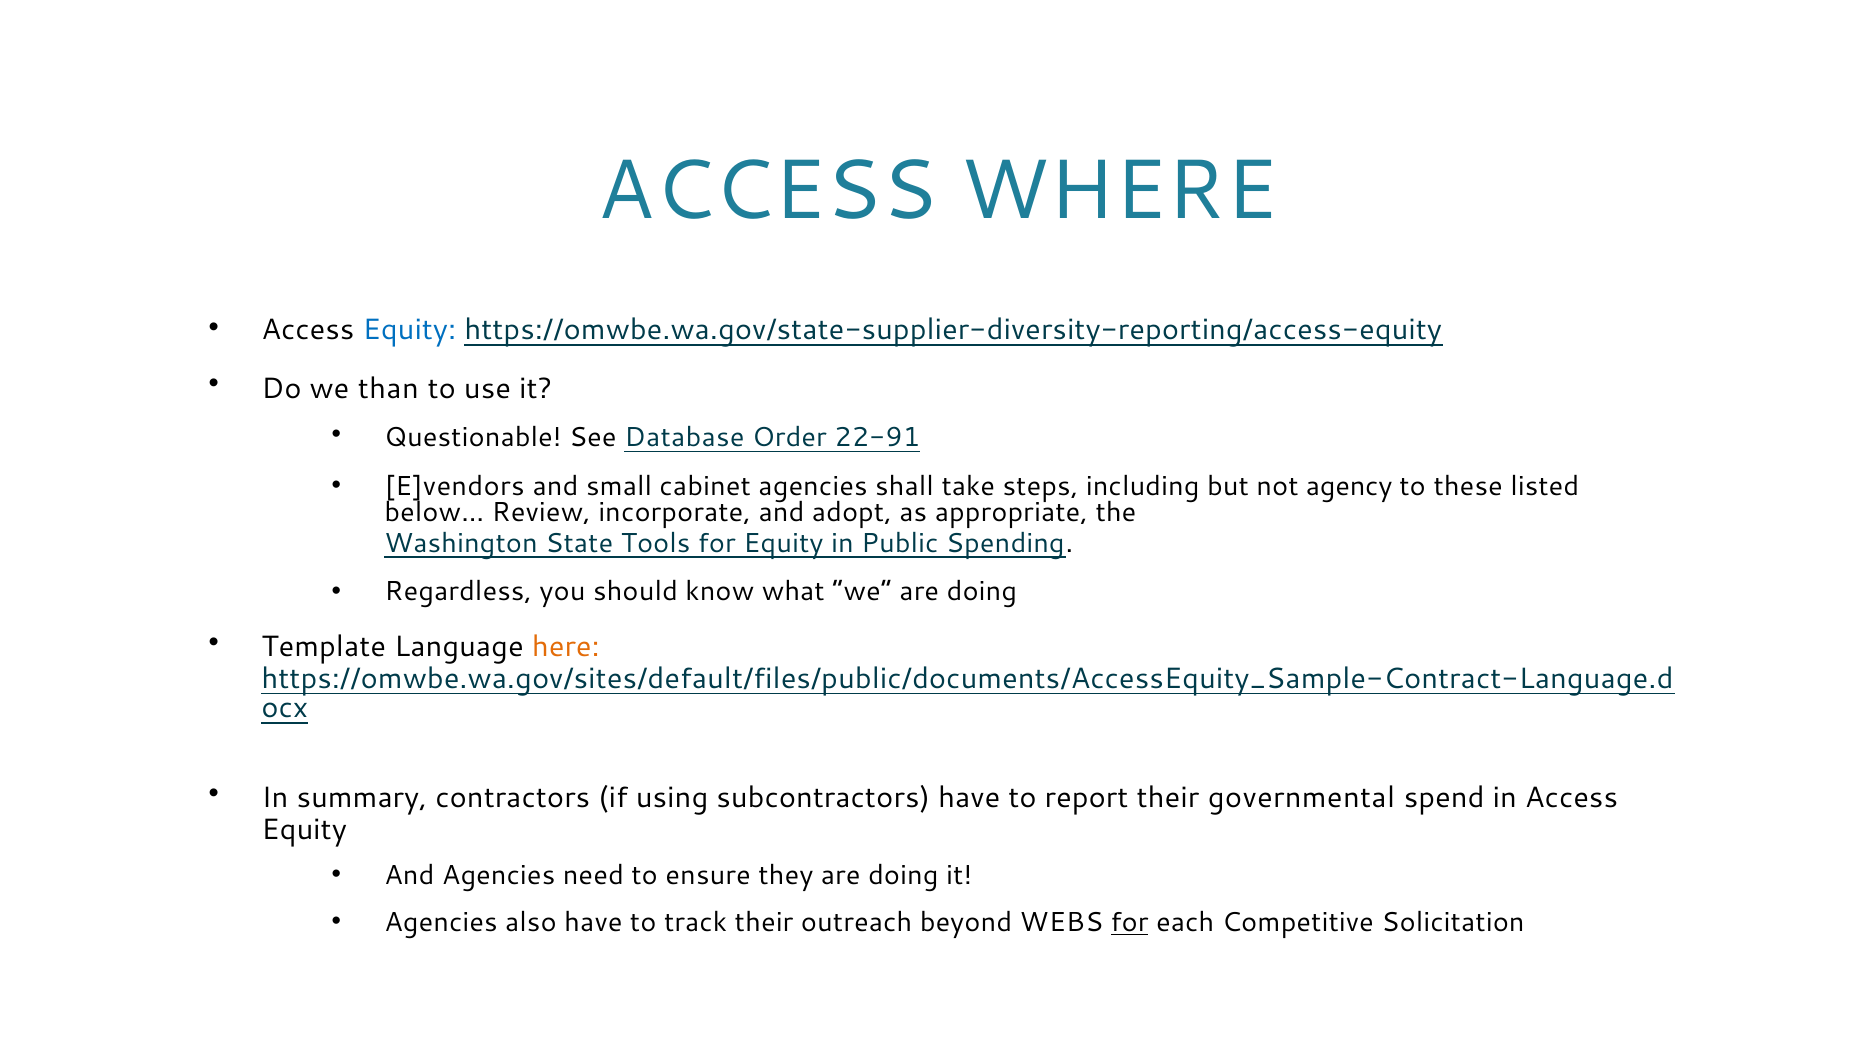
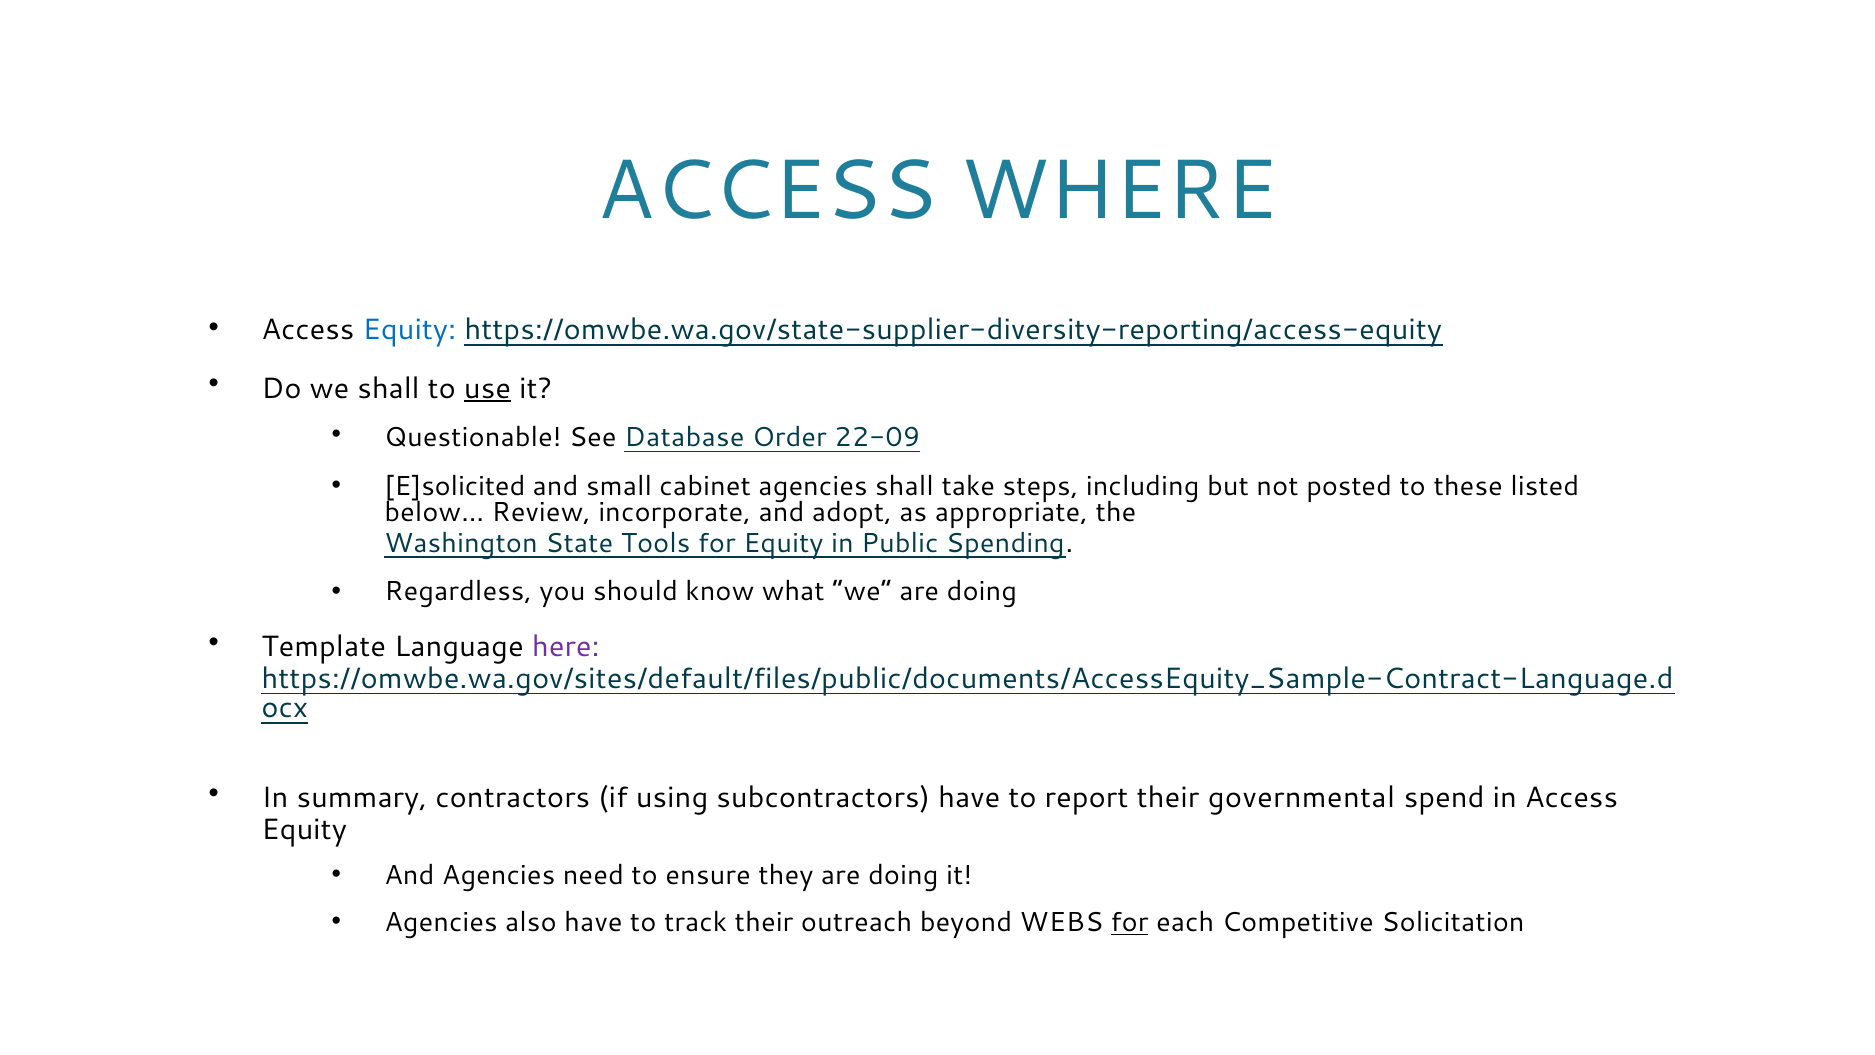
we than: than -> shall
use underline: none -> present
22-91: 22-91 -> 22-09
E]vendors: E]vendors -> E]solicited
agency: agency -> posted
here colour: orange -> purple
